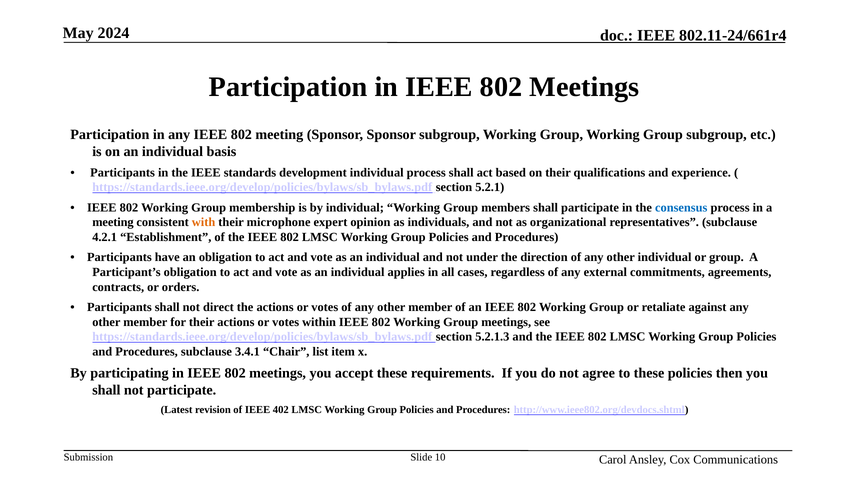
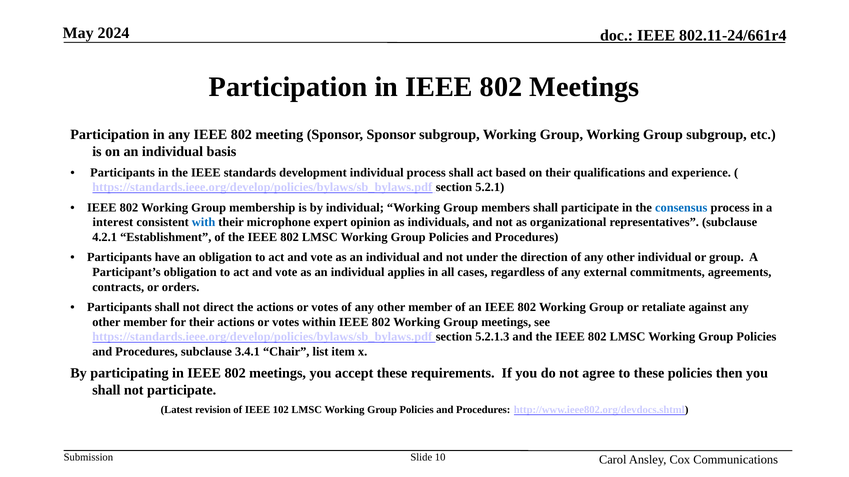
meeting at (113, 223): meeting -> interest
with colour: orange -> blue
402: 402 -> 102
